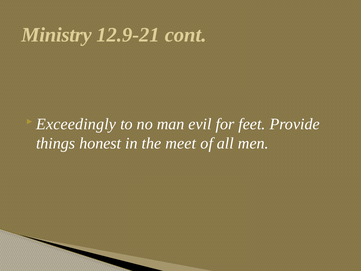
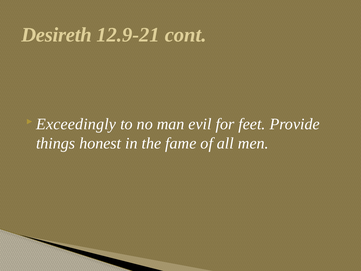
Ministry: Ministry -> Desireth
meet: meet -> fame
